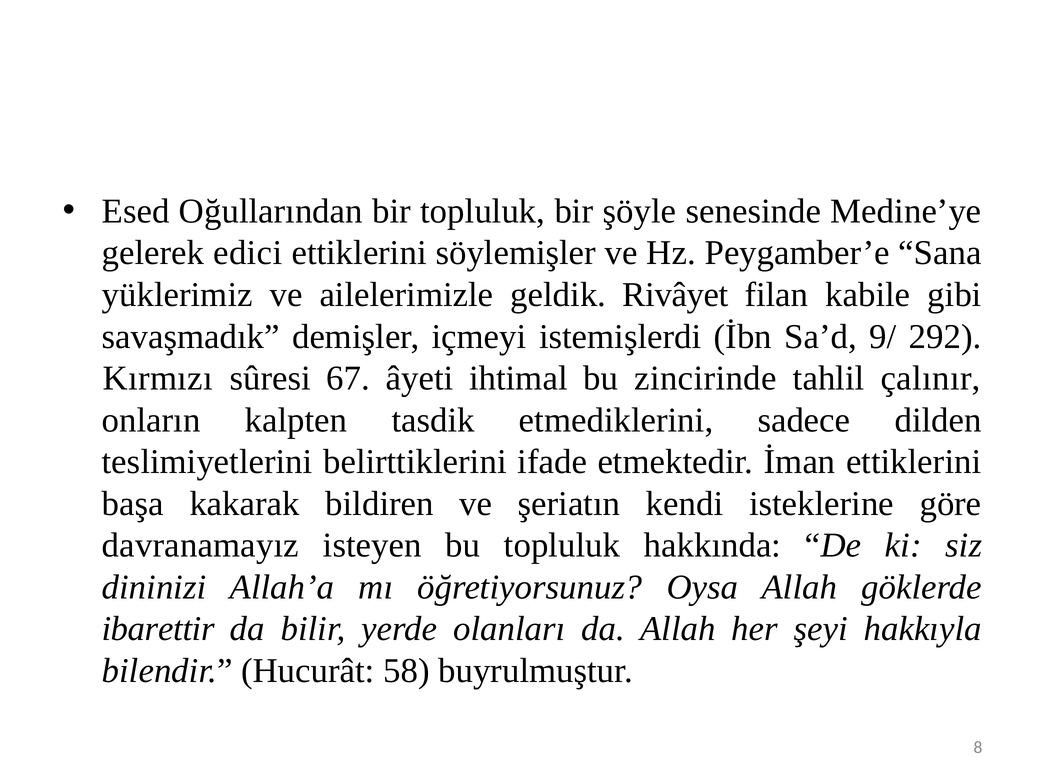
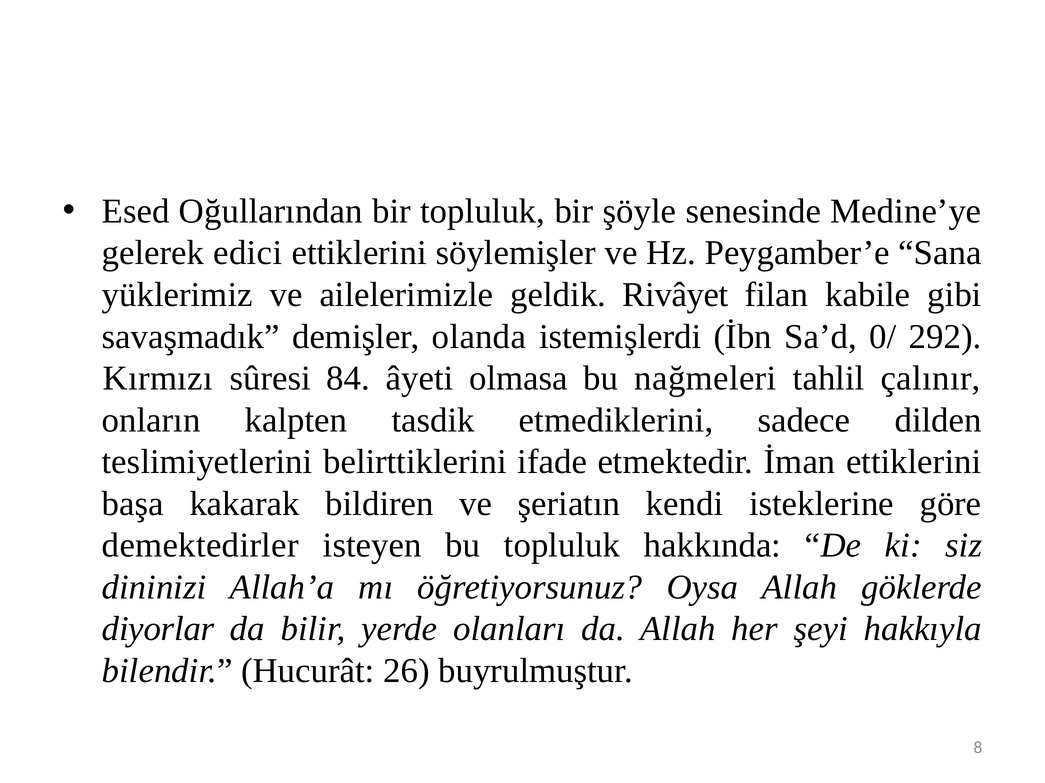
içmeyi: içmeyi -> olanda
9/: 9/ -> 0/
67: 67 -> 84
ihtimal: ihtimal -> olmasa
zincirinde: zincirinde -> nağmeleri
davranamayız: davranamayız -> demektedirler
ibarettir: ibarettir -> diyorlar
58: 58 -> 26
